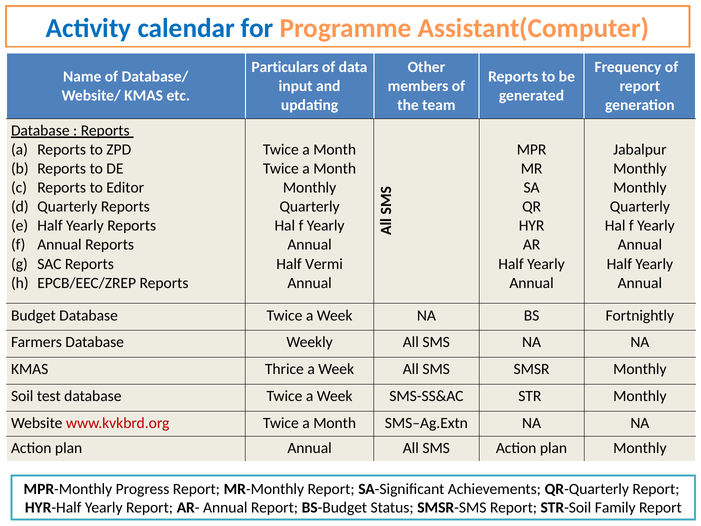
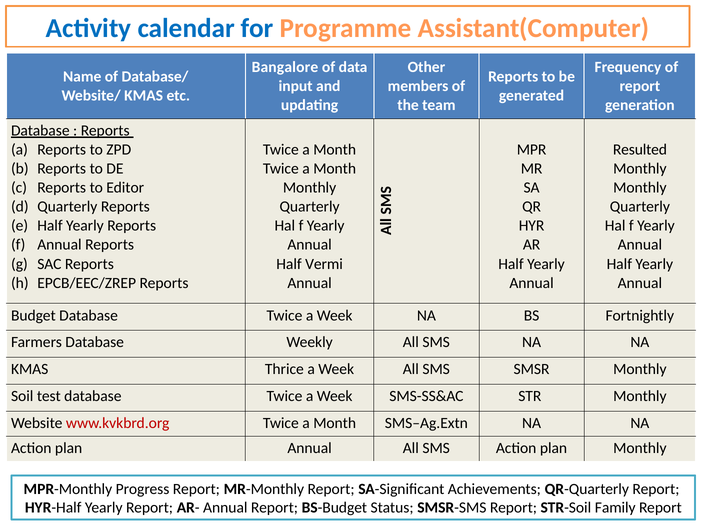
Particulars: Particulars -> Bangalore
Jabalpur: Jabalpur -> Resulted
